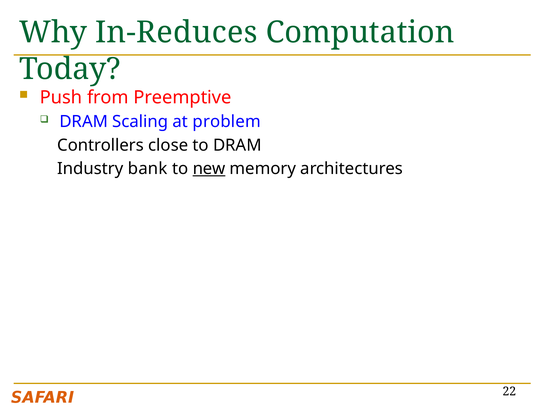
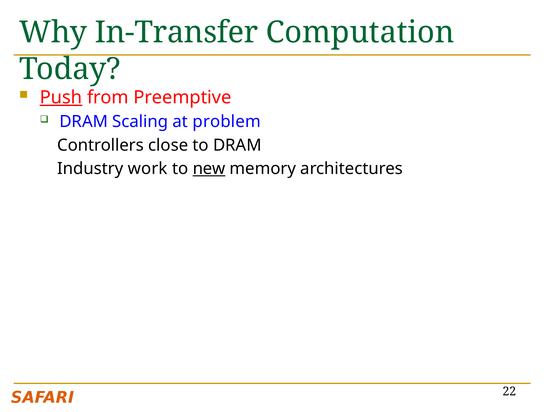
In-Reduces: In-Reduces -> In-Transfer
Push underline: none -> present
bank: bank -> work
